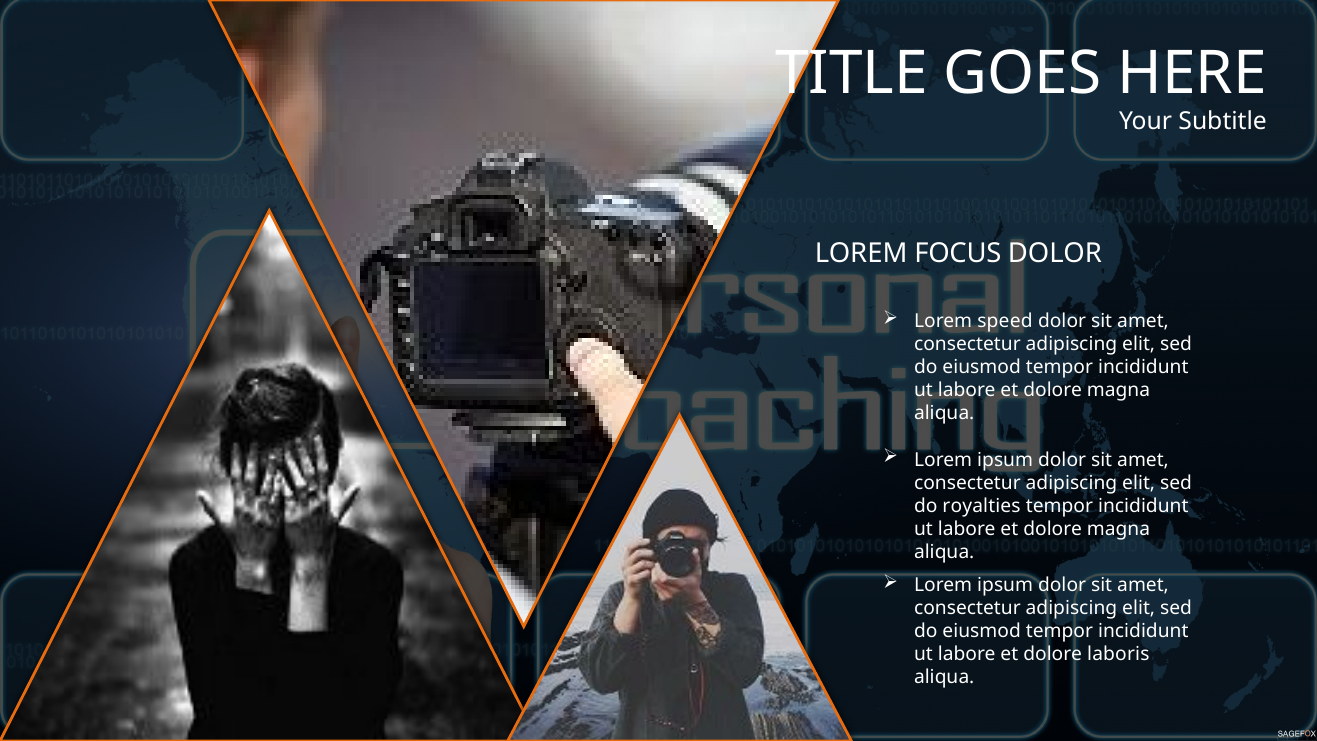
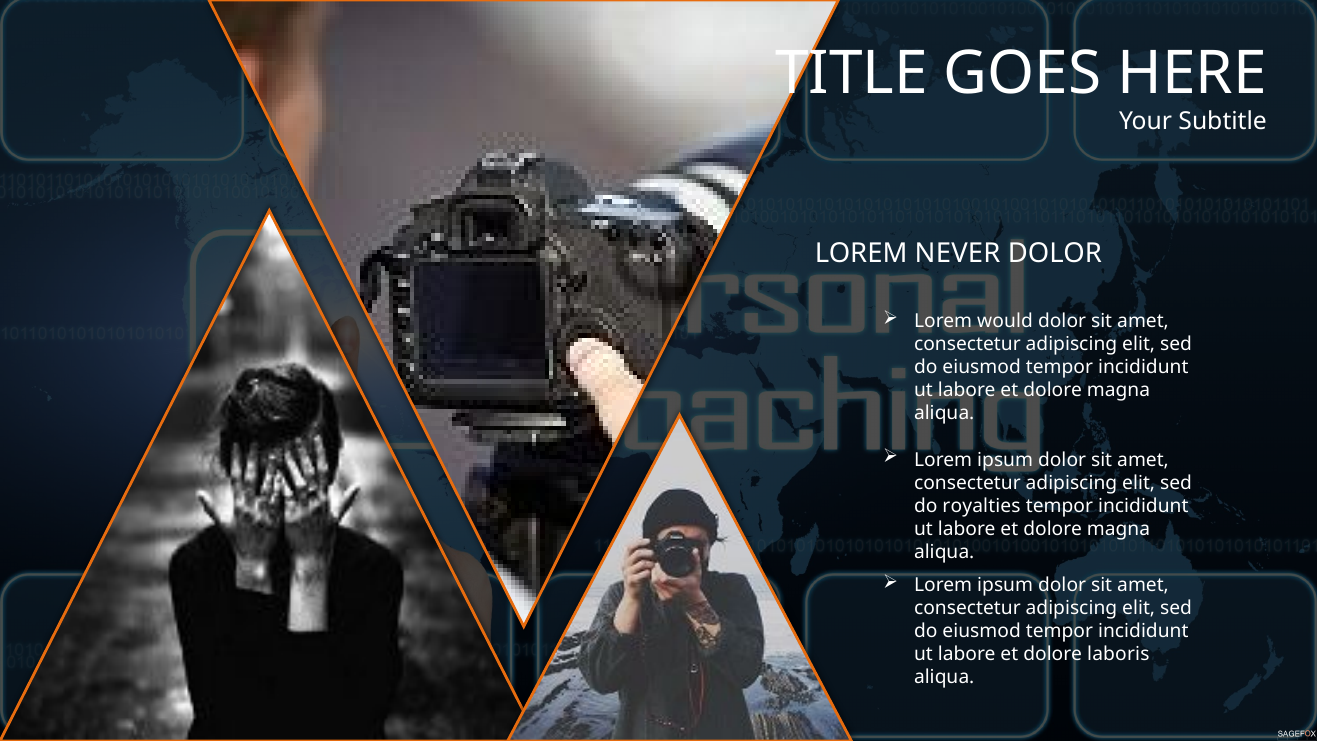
FOCUS: FOCUS -> NEVER
speed: speed -> would
